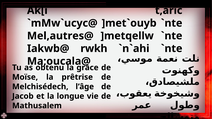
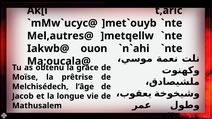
rwkh: rwkh -> ouon
